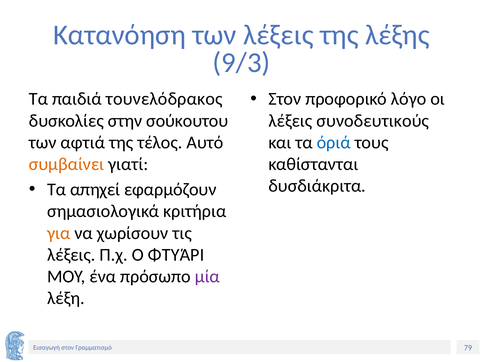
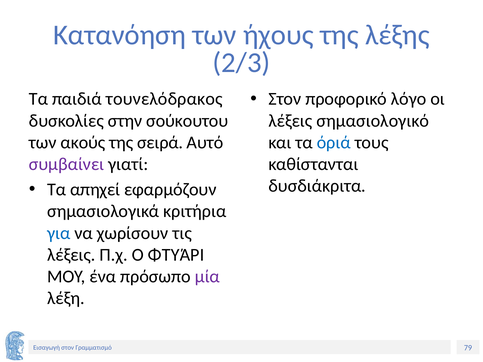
των λέξεις: λέξεις -> ήχους
9/3: 9/3 -> 2/3
συνοδευτικούς: συνοδευτικούς -> σημασιολογικό
αφτιά: αφτιά -> ακούς
τέλος: τέλος -> σειρά
συμβαίνει colour: orange -> purple
για colour: orange -> blue
